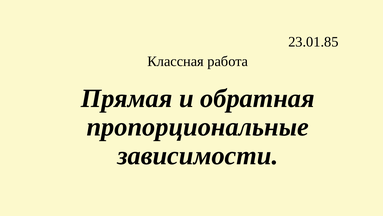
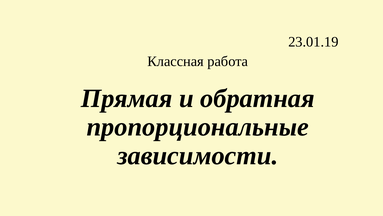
23.01.85: 23.01.85 -> 23.01.19
